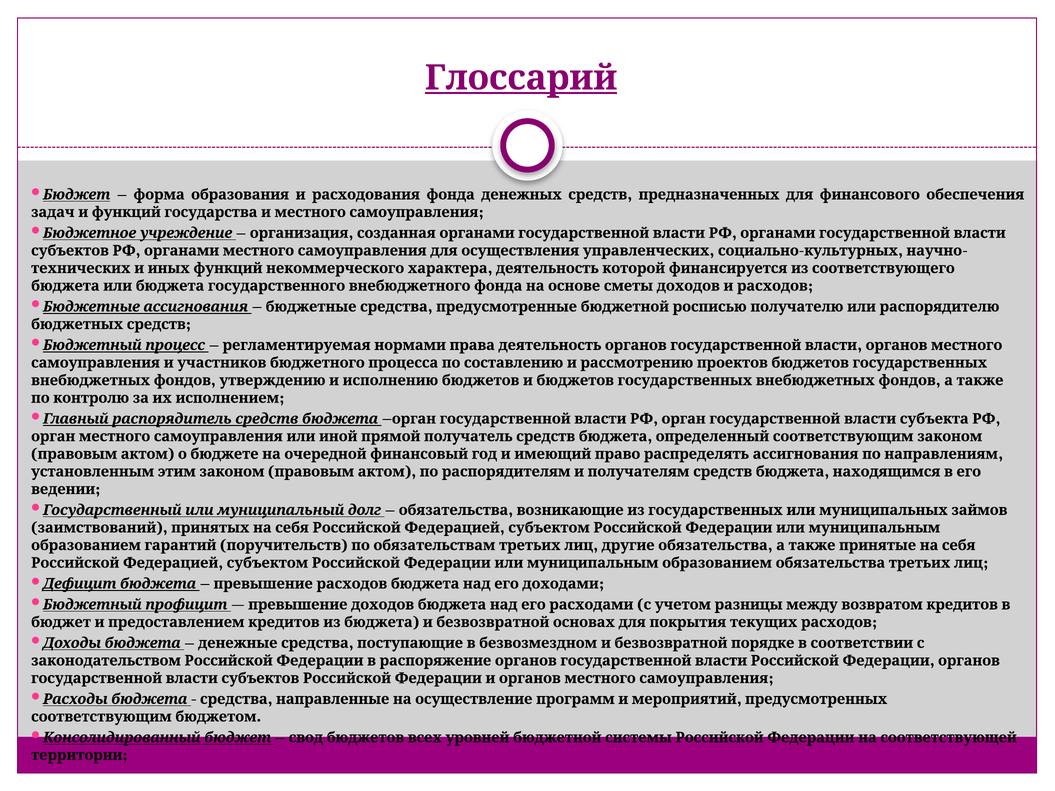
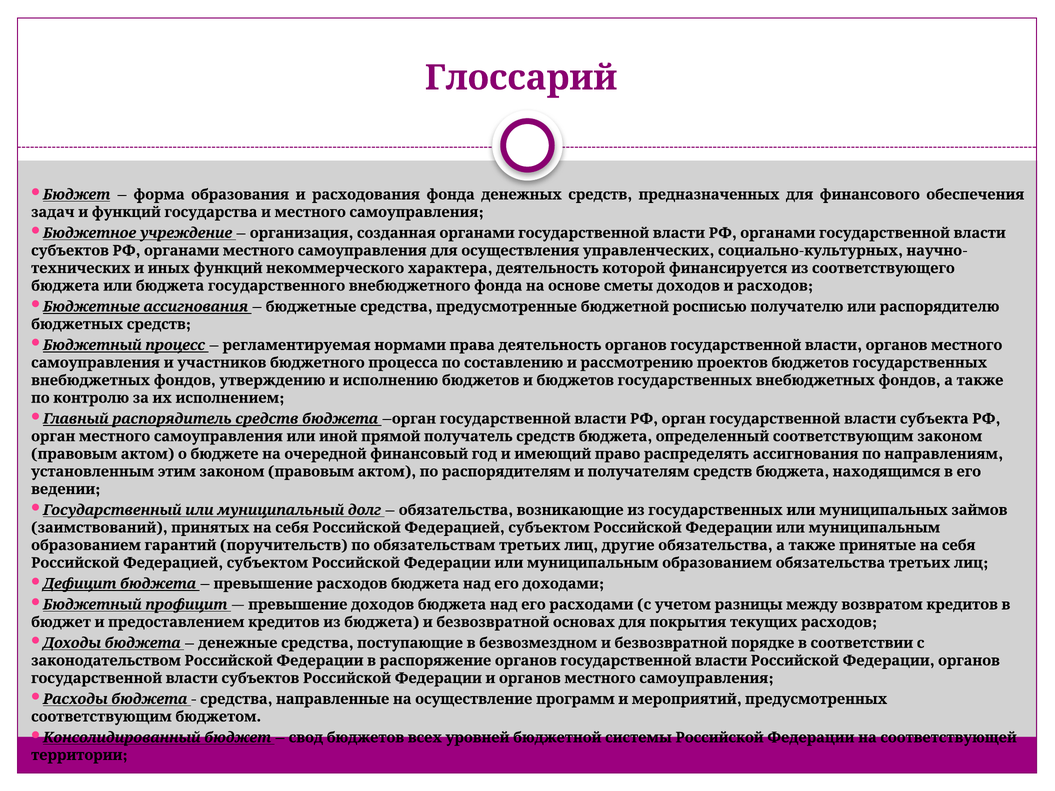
Глоссарий underline: present -> none
